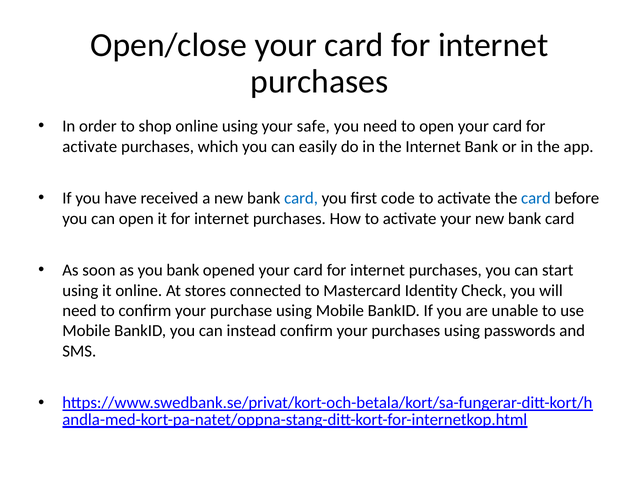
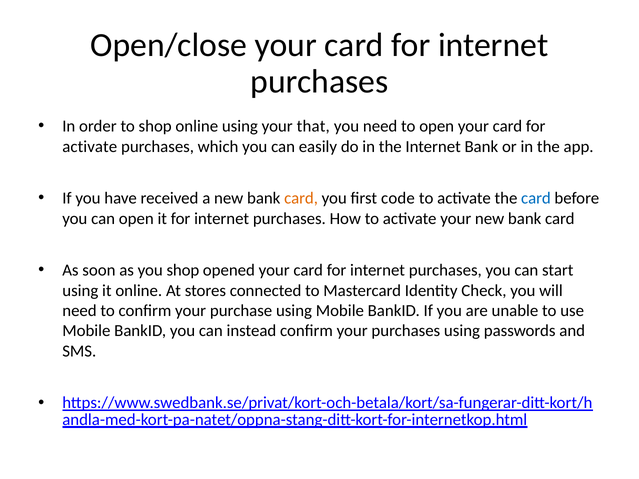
safe: safe -> that
card at (301, 198) colour: blue -> orange
you bank: bank -> shop
